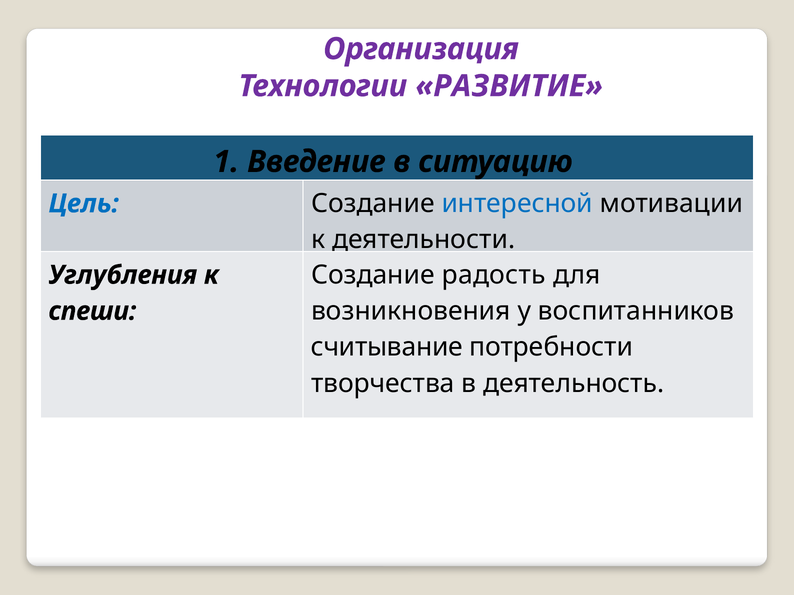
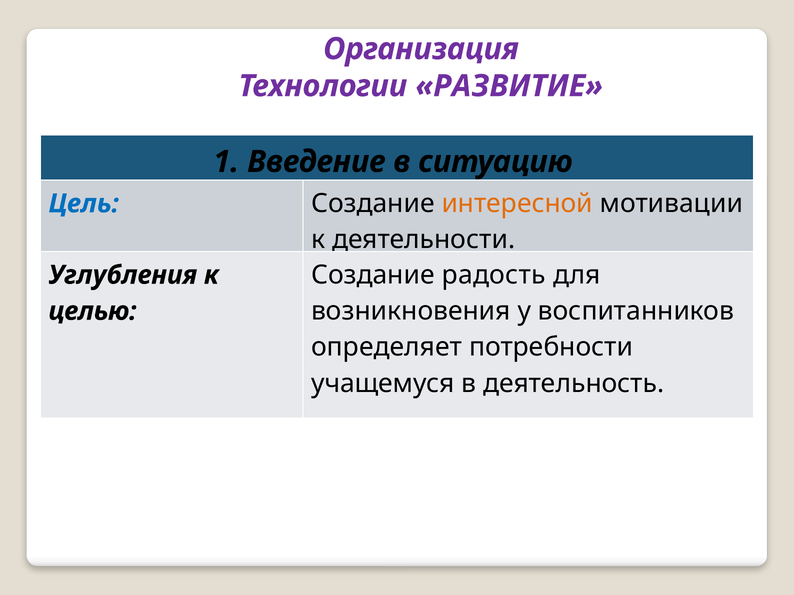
интересной colour: blue -> orange
спеши: спеши -> целью
считывание: считывание -> определяет
творчества: творчества -> учащемуся
